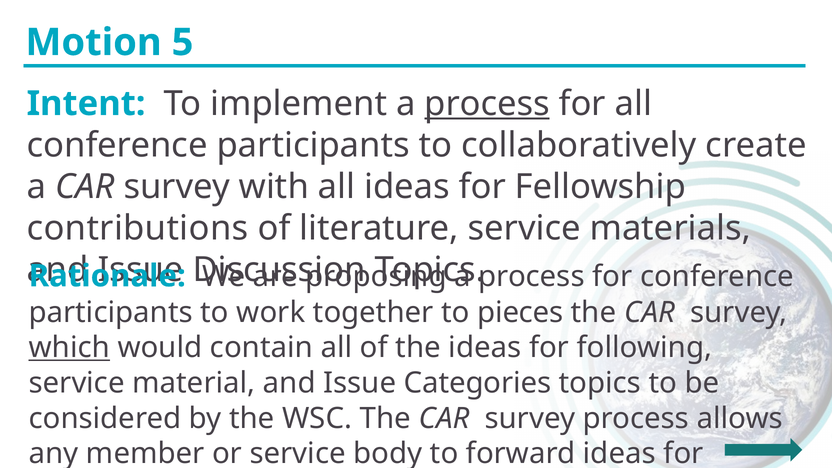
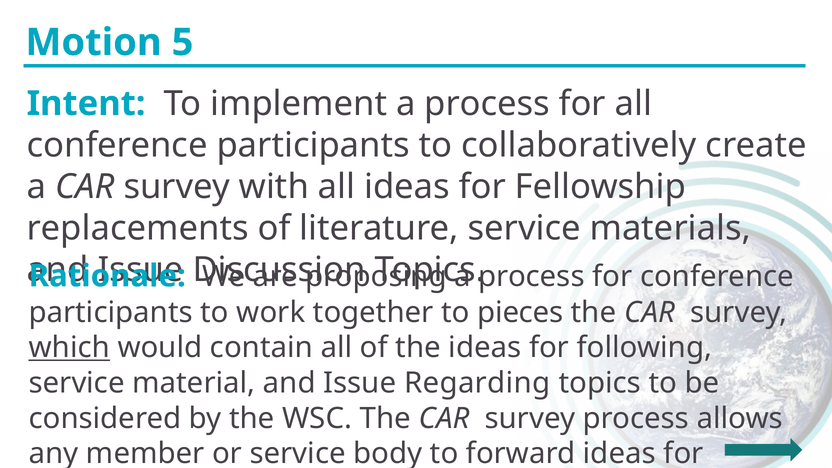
process at (487, 104) underline: present -> none
contributions: contributions -> replacements
Categories: Categories -> Regarding
